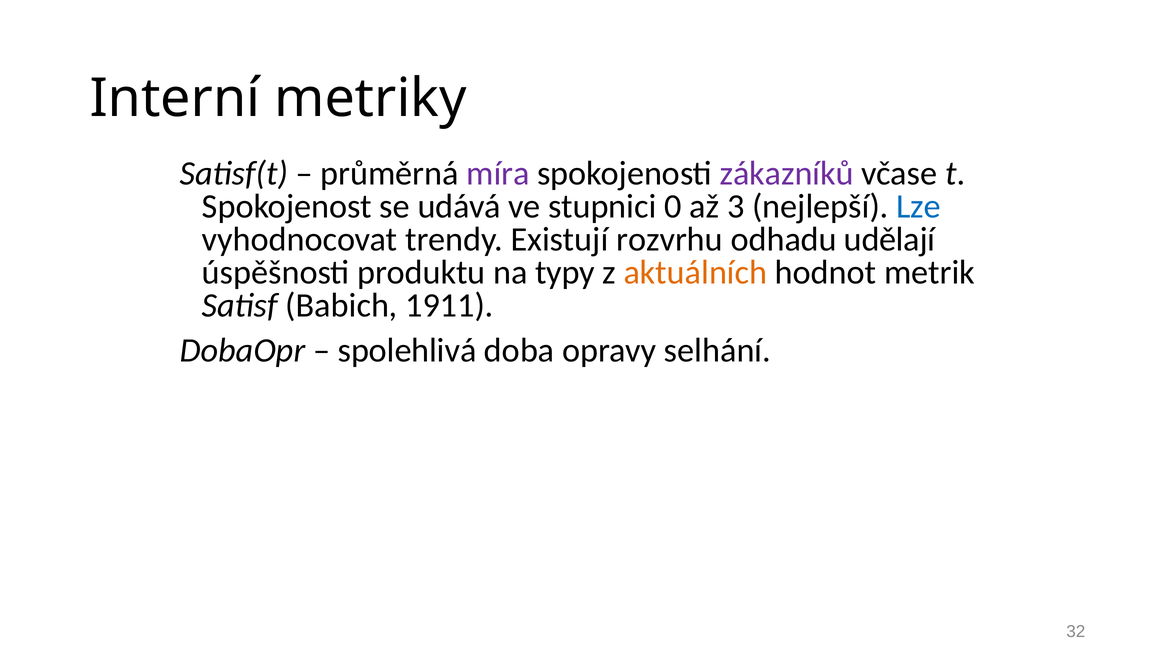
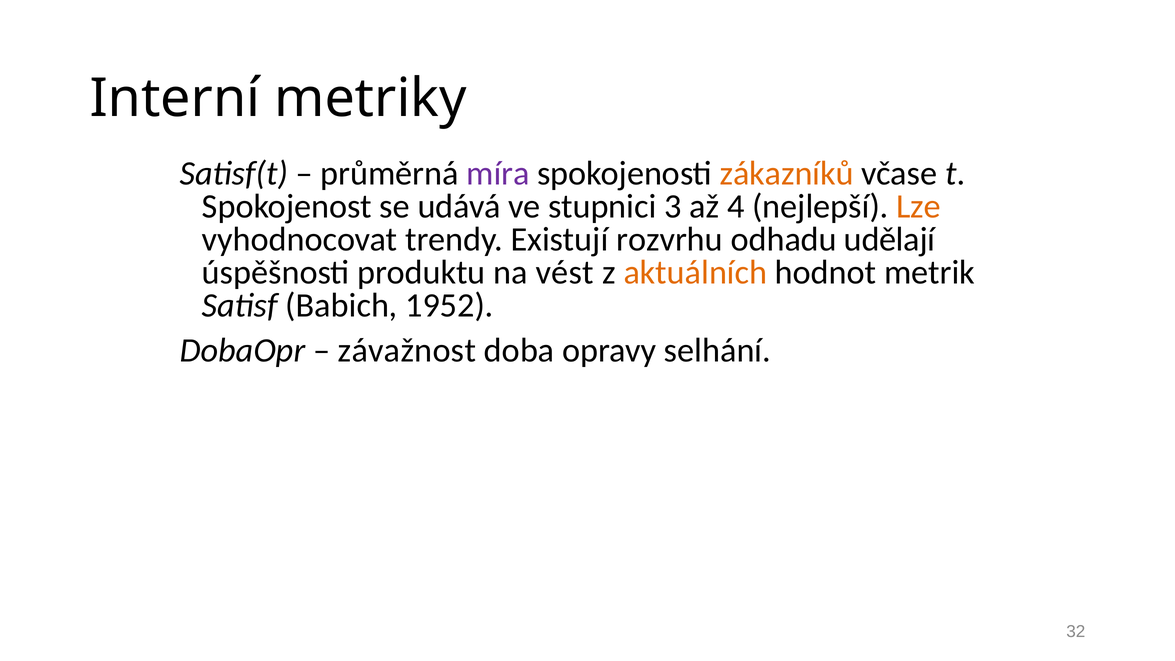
zákazníků colour: purple -> orange
0: 0 -> 3
3: 3 -> 4
Lze colour: blue -> orange
typy: typy -> vést
1911: 1911 -> 1952
spolehlivá: spolehlivá -> závažnost
